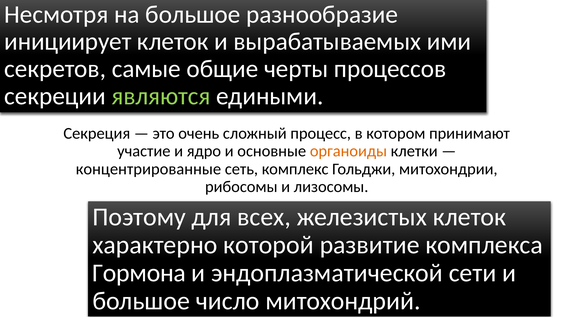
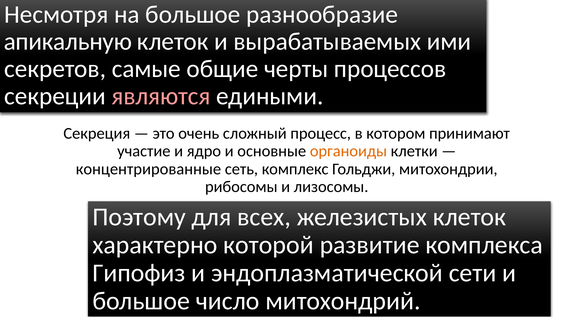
инициирует: инициирует -> апикальную
являются colour: light green -> pink
Гормона: Гормона -> Гипофиз
